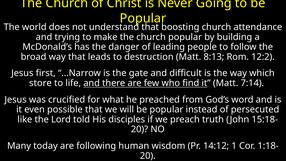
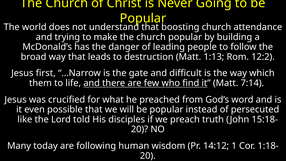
8:13: 8:13 -> 1:13
store: store -> them
